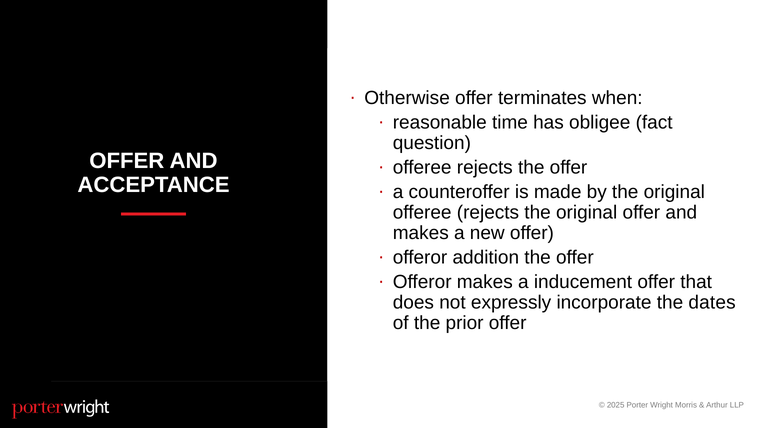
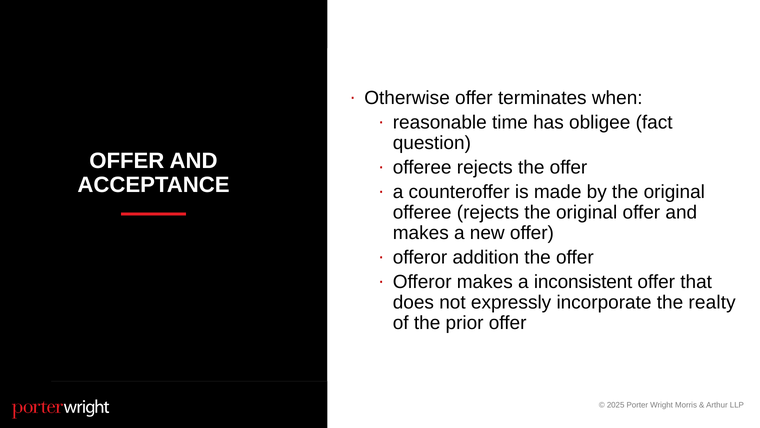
inducement: inducement -> inconsistent
dates: dates -> realty
